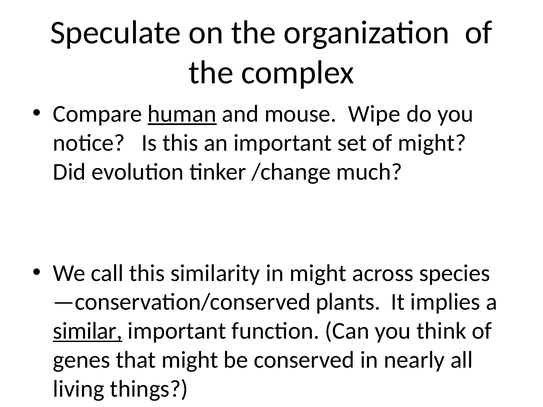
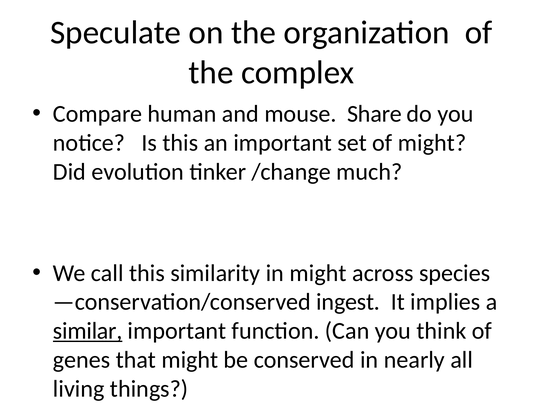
human underline: present -> none
Wipe: Wipe -> Share
plants: plants -> ingest
